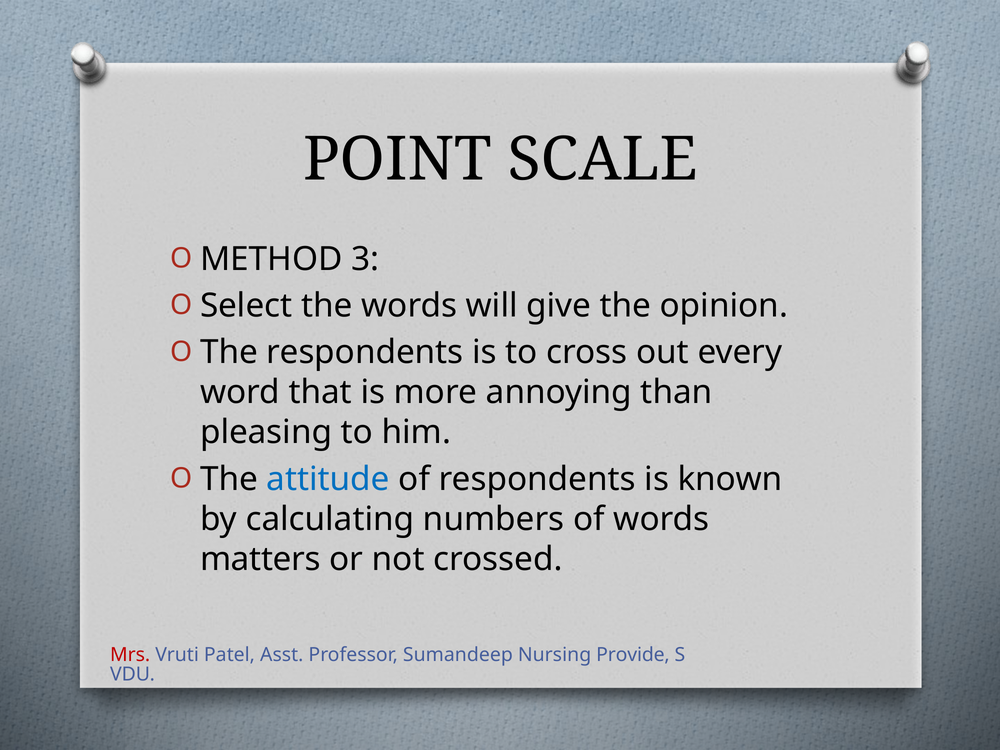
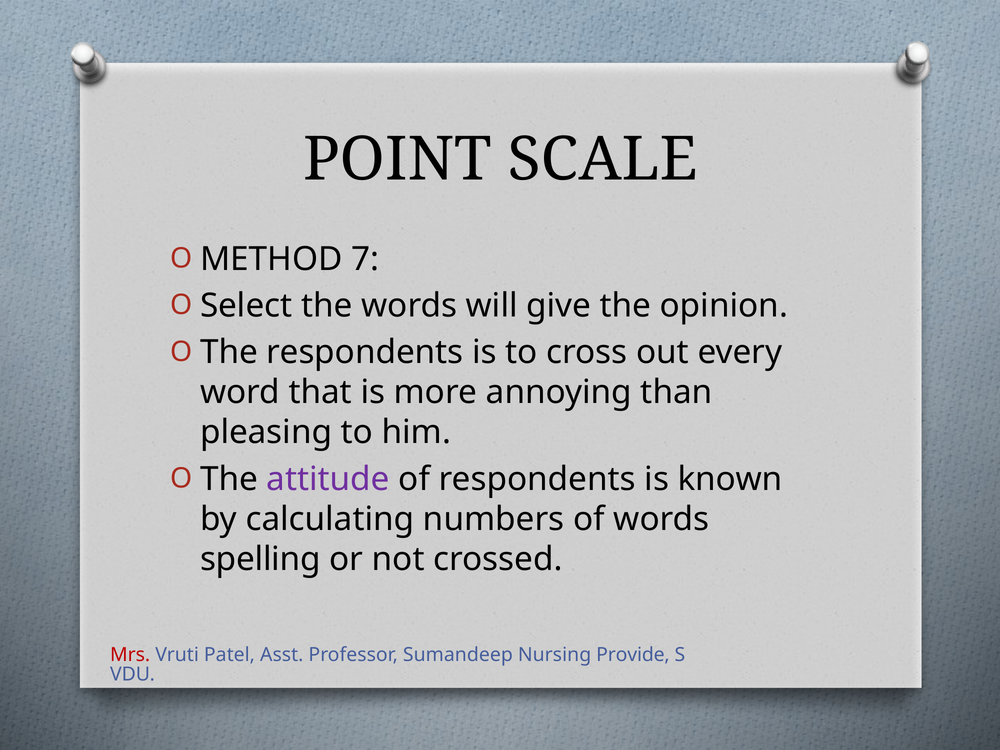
3: 3 -> 7
attitude colour: blue -> purple
matters: matters -> spelling
